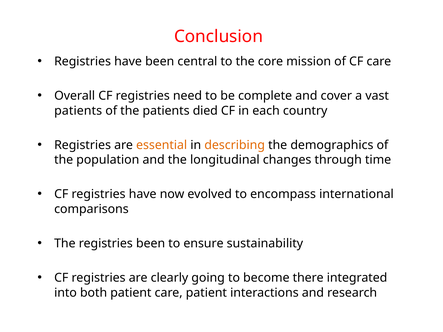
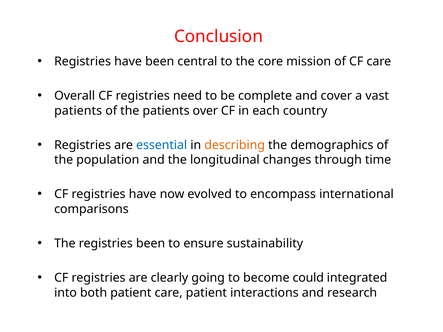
died: died -> over
essential colour: orange -> blue
there: there -> could
